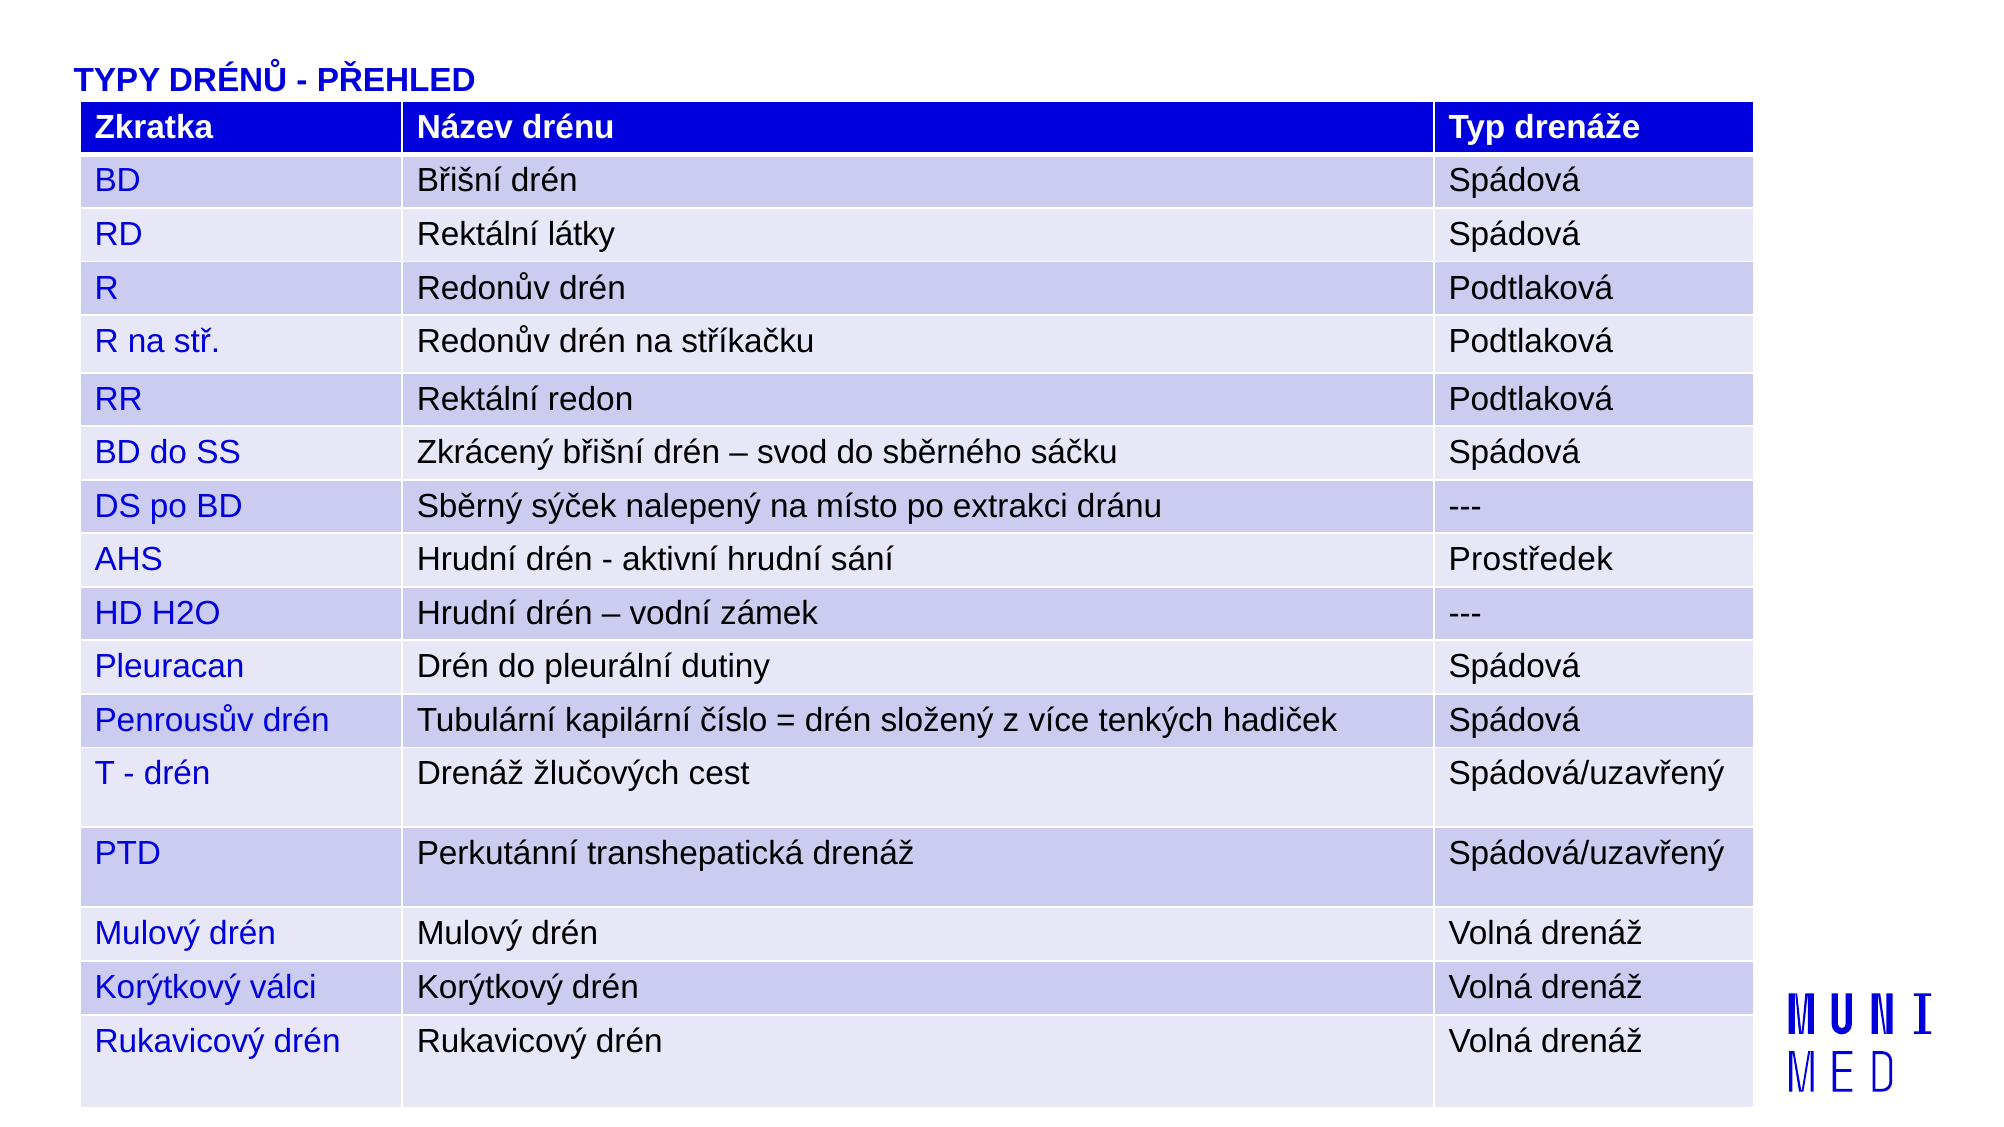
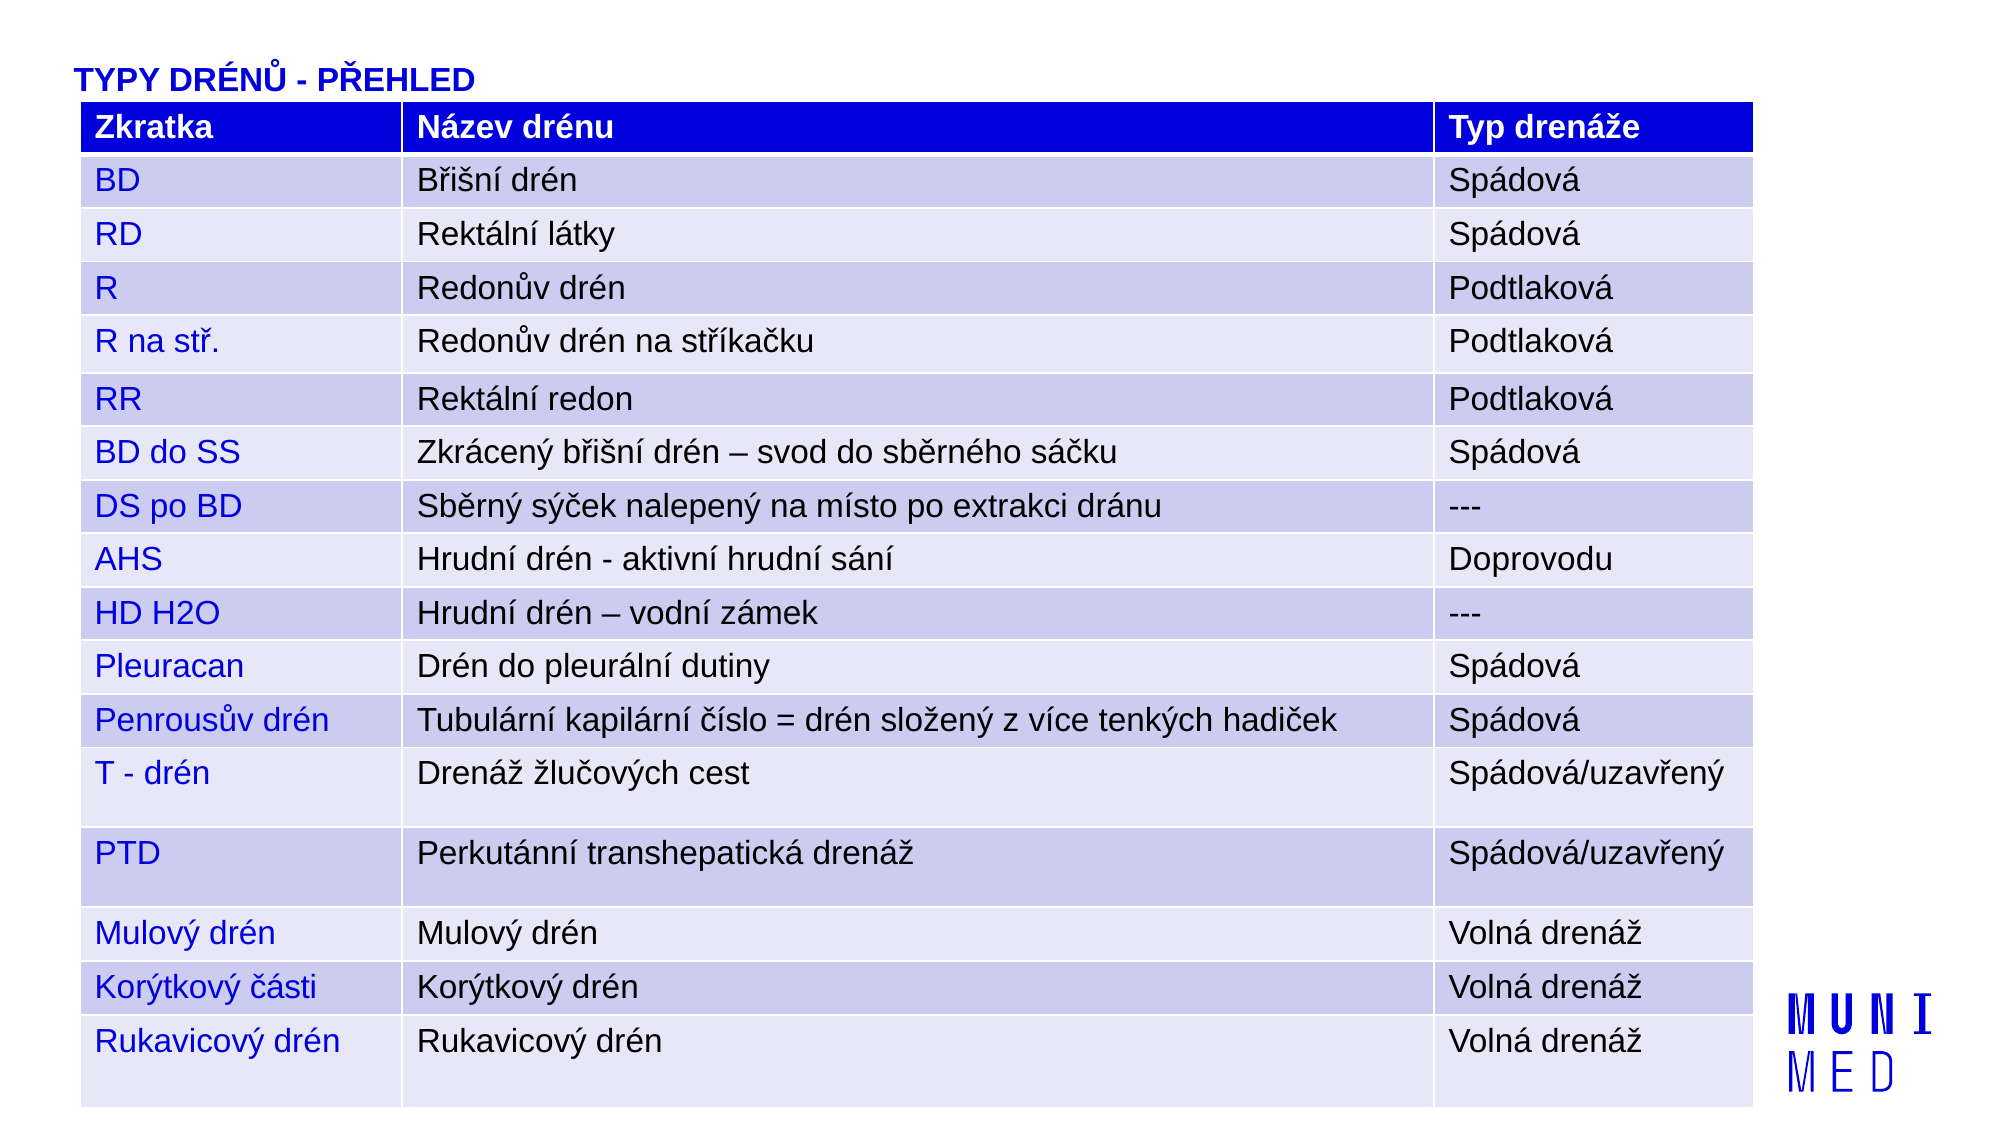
Prostředek: Prostředek -> Doprovodu
válci: válci -> části
